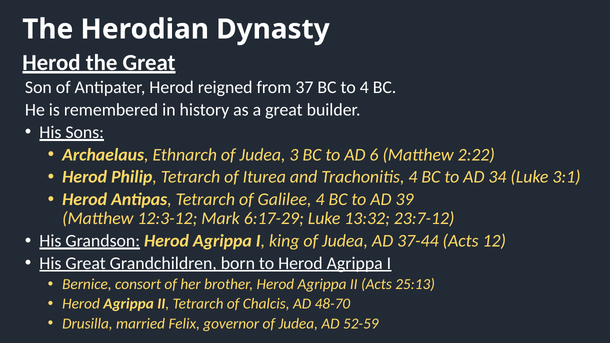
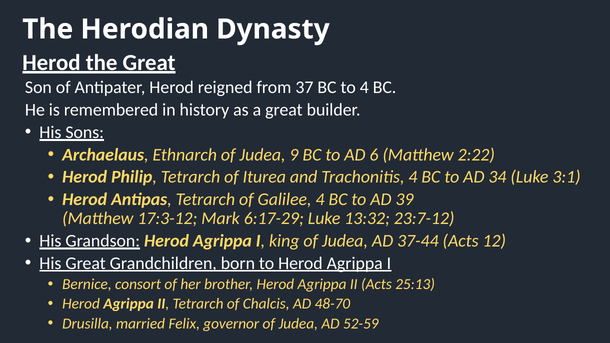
3: 3 -> 9
12:3-12: 12:3-12 -> 17:3-12
